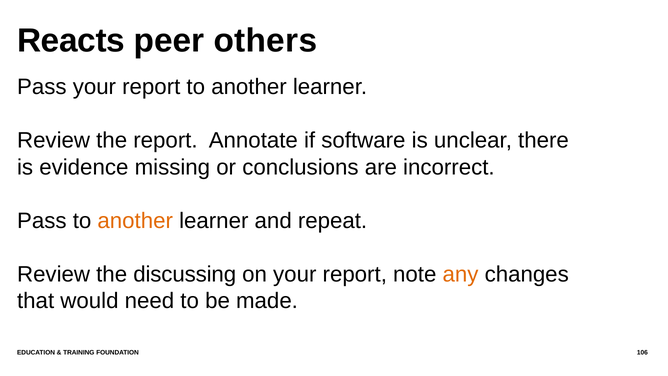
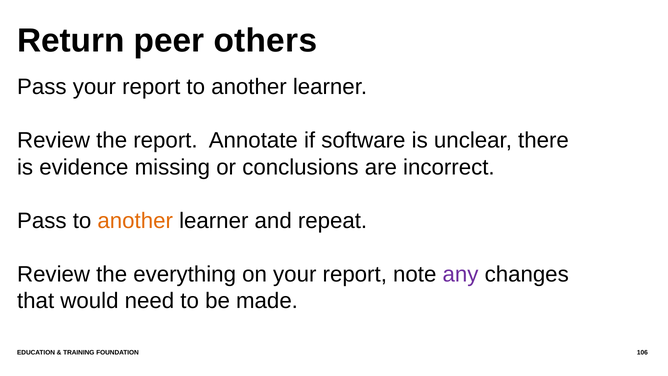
Reacts: Reacts -> Return
discussing: discussing -> everything
any colour: orange -> purple
